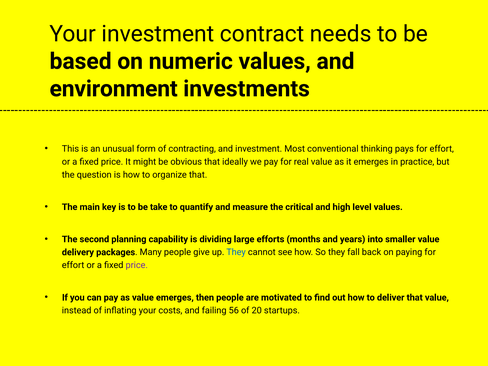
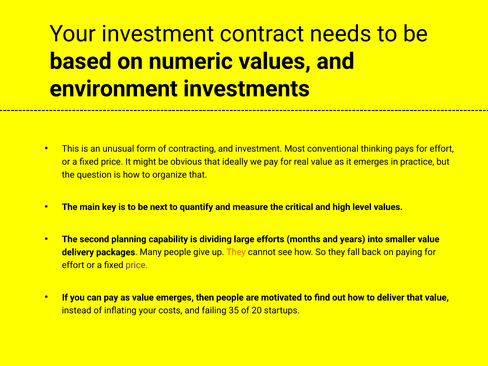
take: take -> next
They at (236, 252) colour: blue -> orange
56: 56 -> 35
